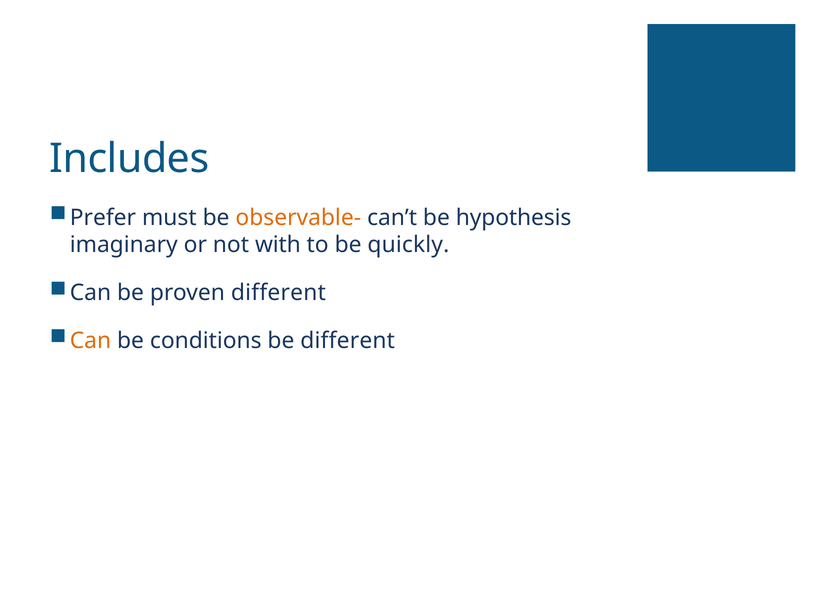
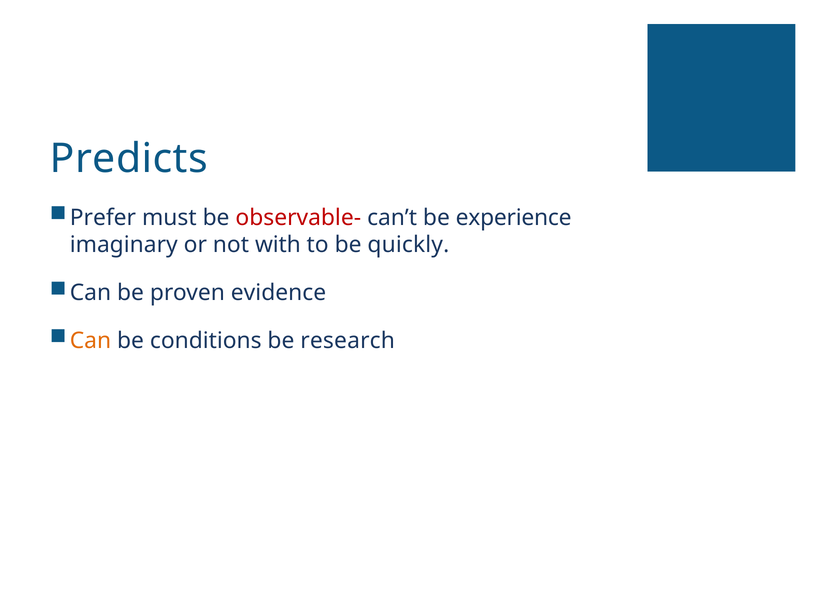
Includes: Includes -> Predicts
observable- colour: orange -> red
hypothesis: hypothesis -> experience
proven different: different -> evidence
be different: different -> research
